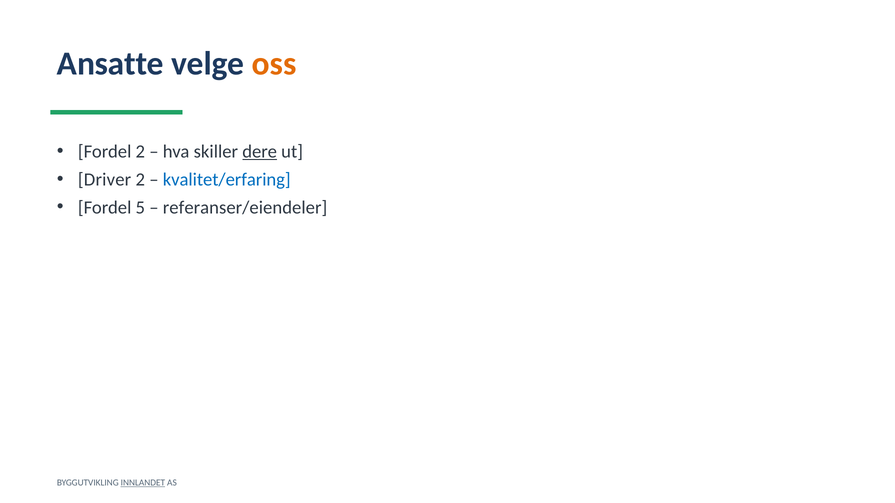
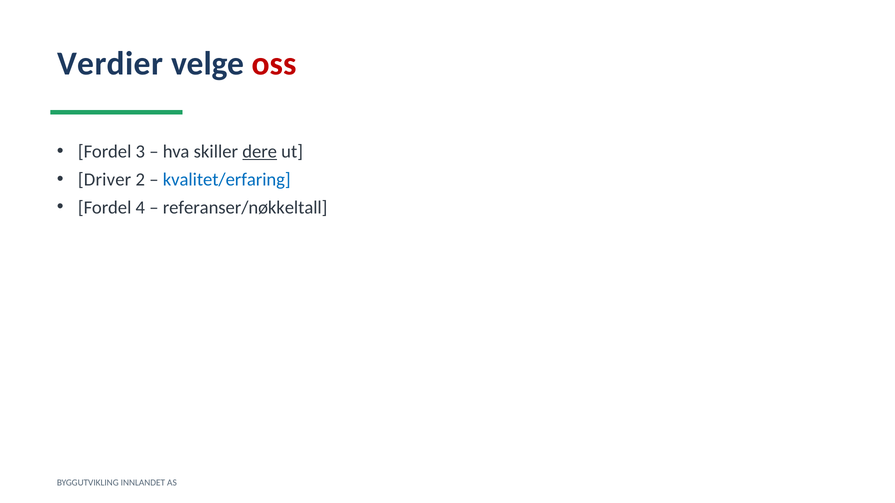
Ansatte: Ansatte -> Verdier
oss colour: orange -> red
Fordel 2: 2 -> 3
5: 5 -> 4
referanser/eiendeler: referanser/eiendeler -> referanser/nøkkeltall
INNLANDET underline: present -> none
